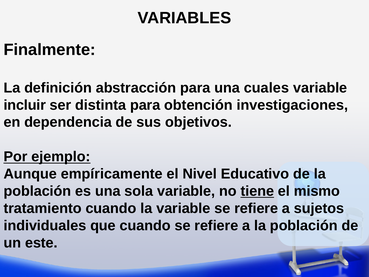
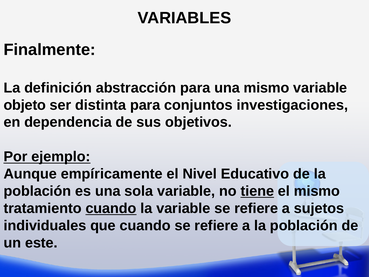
una cuales: cuales -> mismo
incluir: incluir -> objeto
obtención: obtención -> conjuntos
cuando at (111, 208) underline: none -> present
